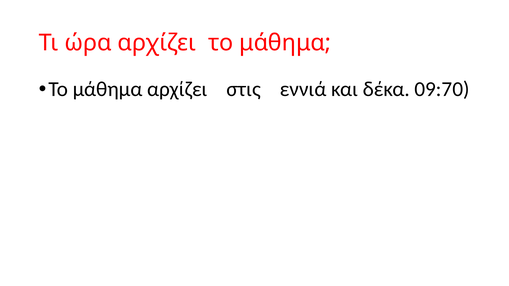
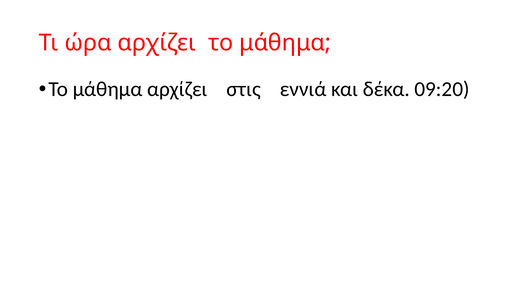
09:70: 09:70 -> 09:20
